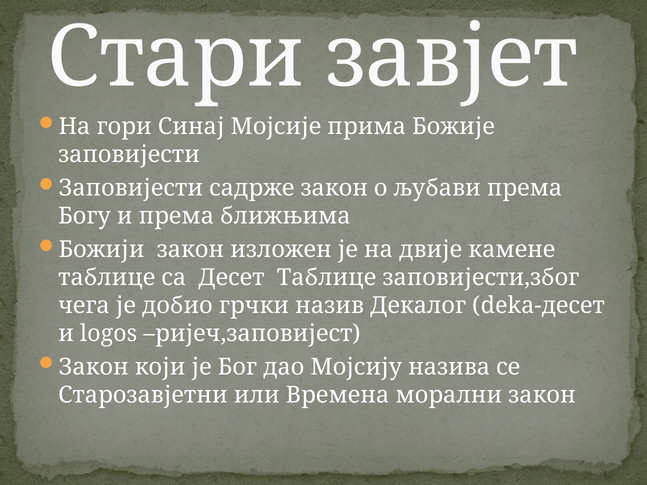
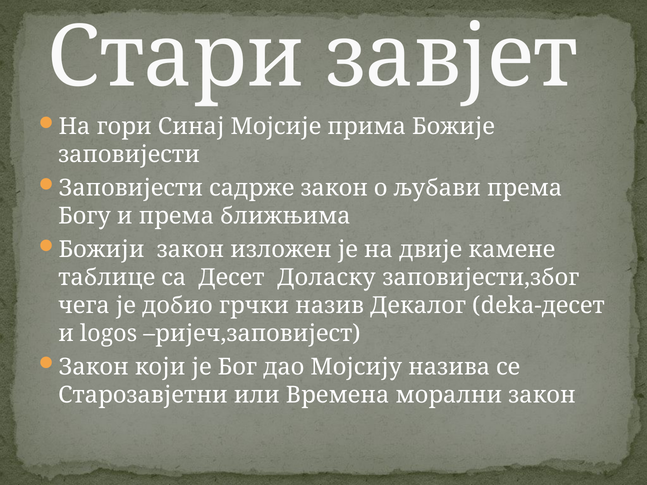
Десет Таблице: Таблице -> Доласку
